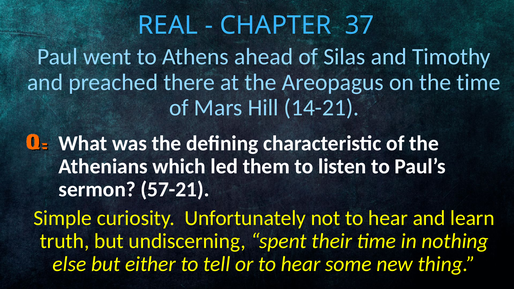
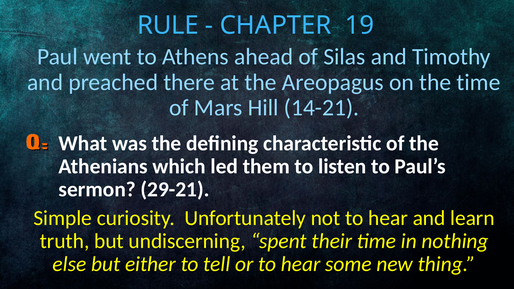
REAL: REAL -> RULE
37: 37 -> 19
57-21: 57-21 -> 29-21
